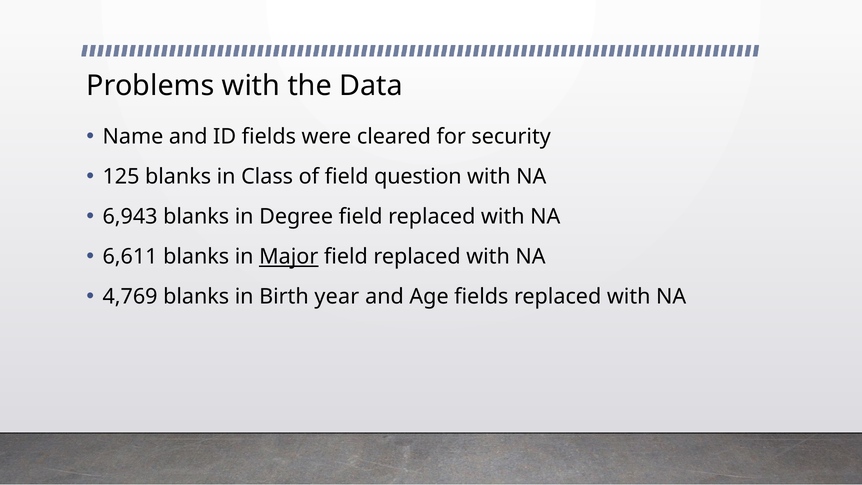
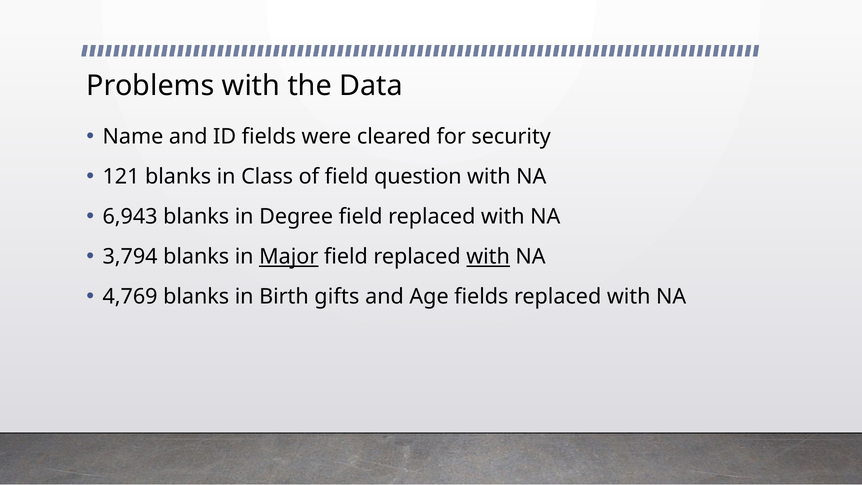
125: 125 -> 121
6,611: 6,611 -> 3,794
with at (488, 257) underline: none -> present
year: year -> gifts
